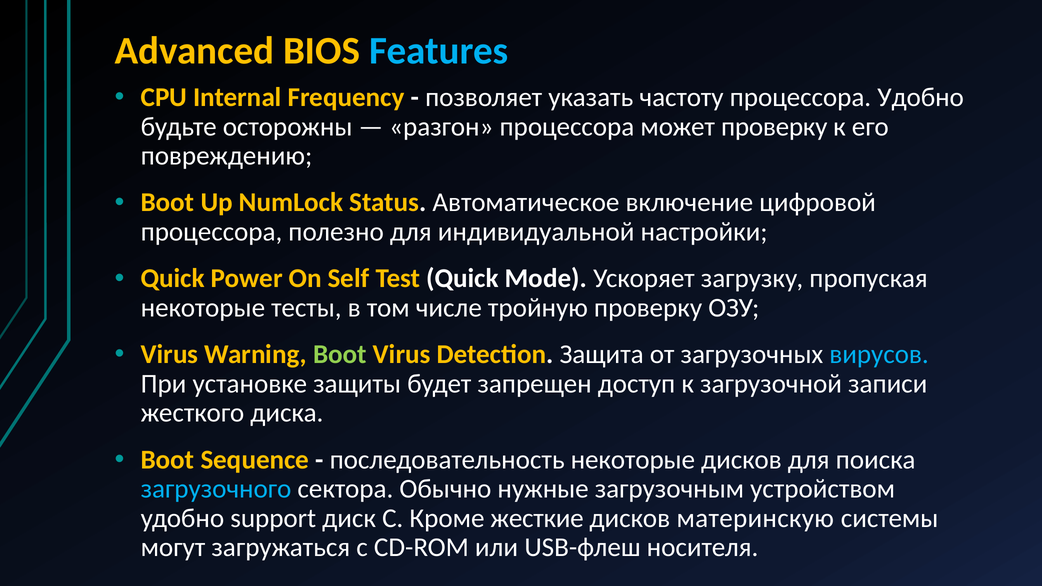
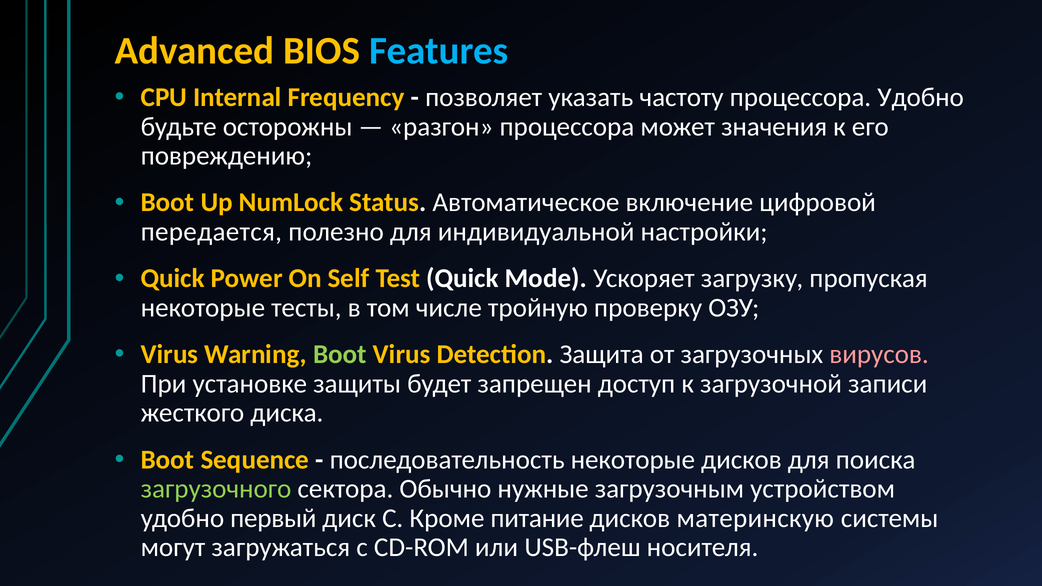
может проверку: проверку -> значения
процессора at (211, 232): процессора -> передается
вирусов colour: light blue -> pink
загрузочного colour: light blue -> light green
support: support -> первый
жесткие: жесткие -> питание
